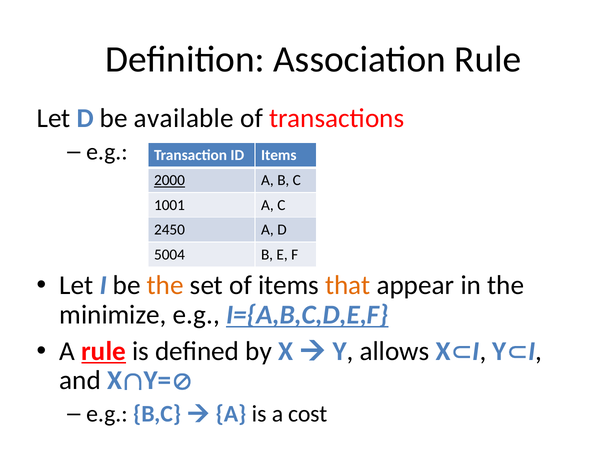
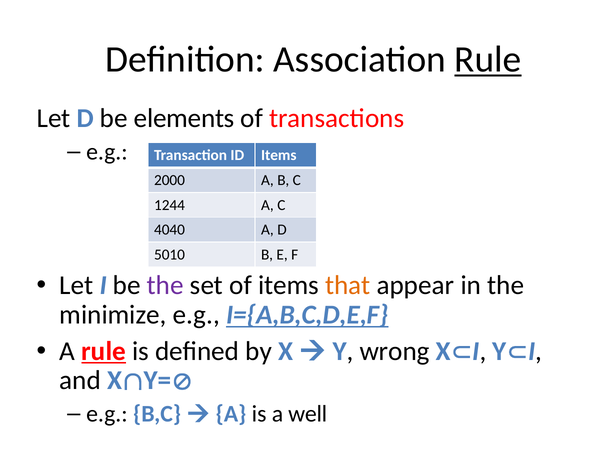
Rule at (488, 59) underline: none -> present
available: available -> elements
2000 underline: present -> none
1001: 1001 -> 1244
2450: 2450 -> 4040
5004: 5004 -> 5010
the at (165, 285) colour: orange -> purple
allows: allows -> wrong
cost: cost -> well
